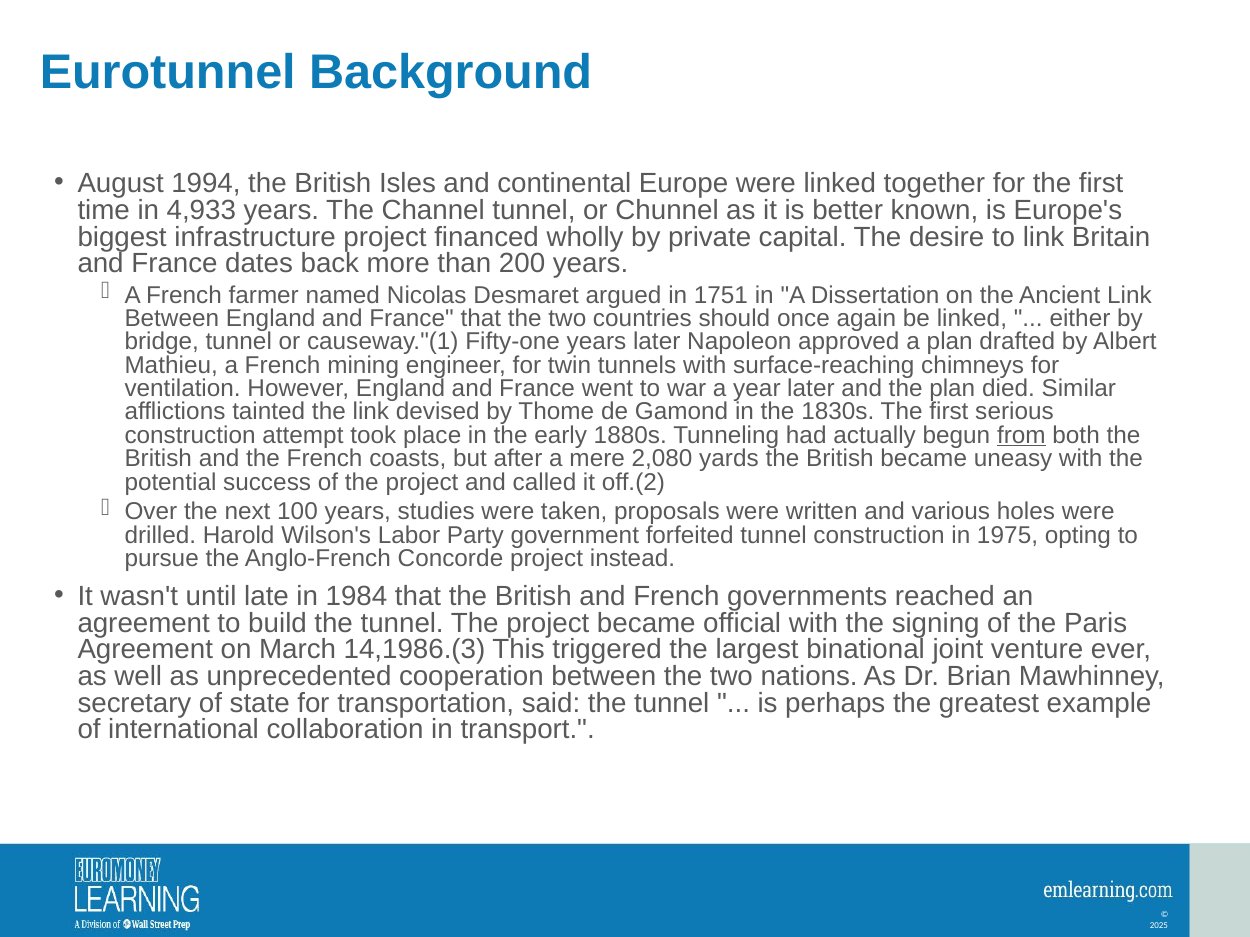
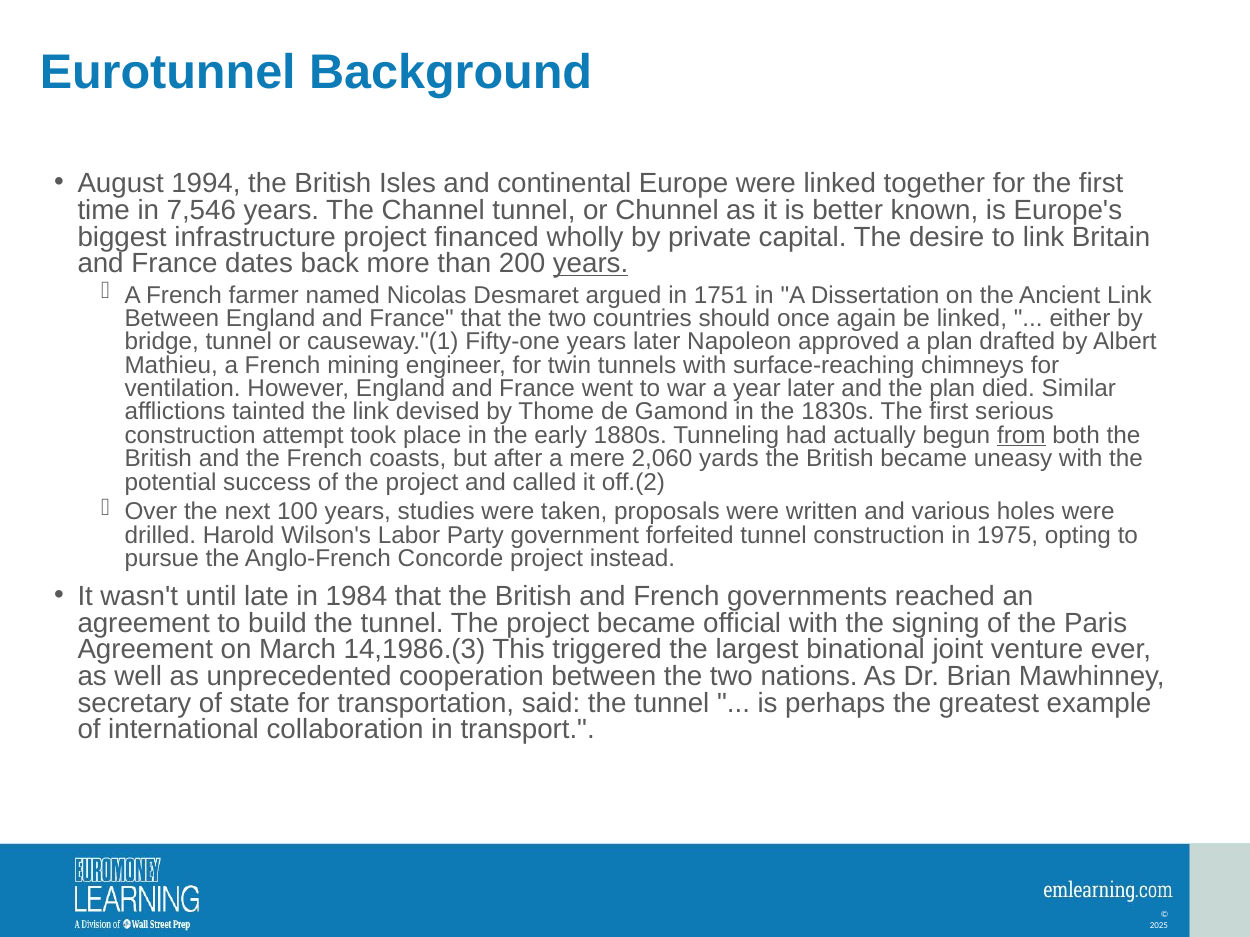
4,933: 4,933 -> 7,546
years at (591, 264) underline: none -> present
2,080: 2,080 -> 2,060
